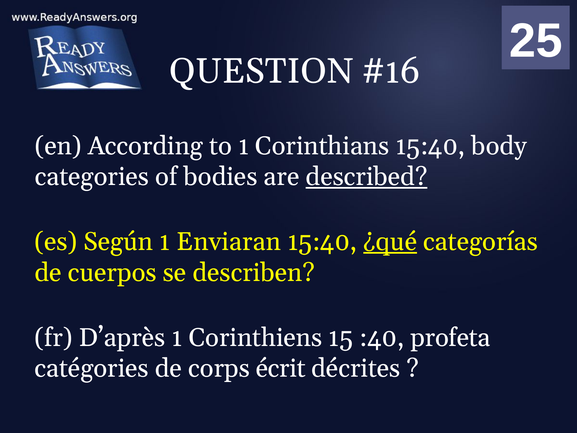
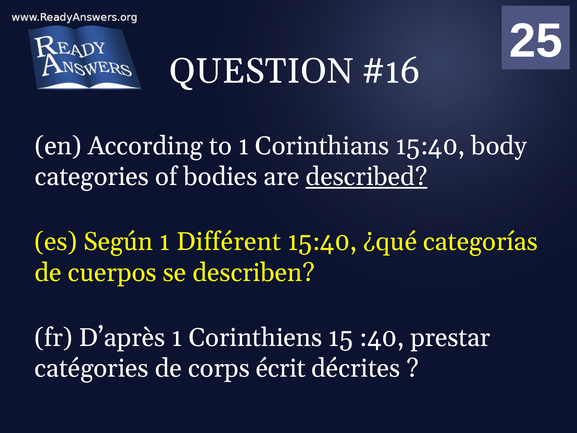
Enviaran: Enviaran -> Différent
¿qué underline: present -> none
profeta: profeta -> prestar
